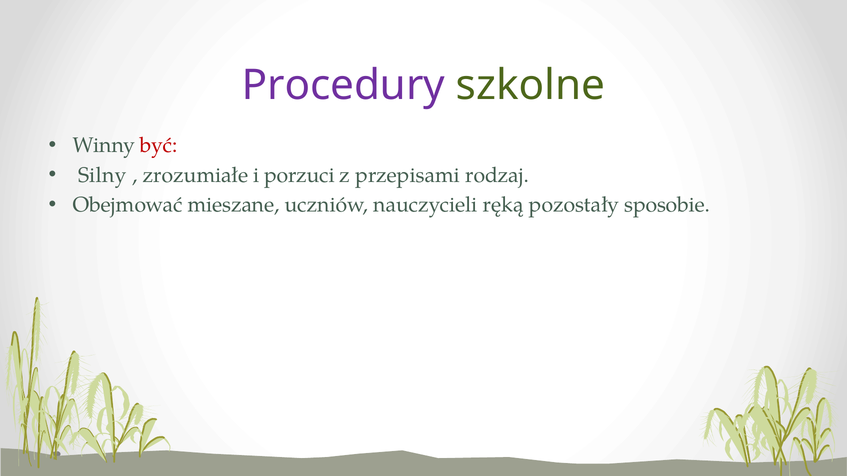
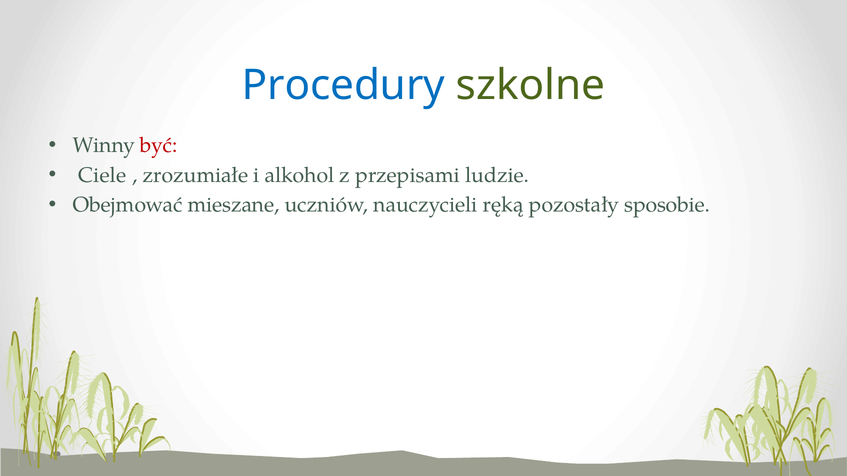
Procedury colour: purple -> blue
Silny: Silny -> Ciele
porzuci: porzuci -> alkohol
rodzaj: rodzaj -> ludzie
